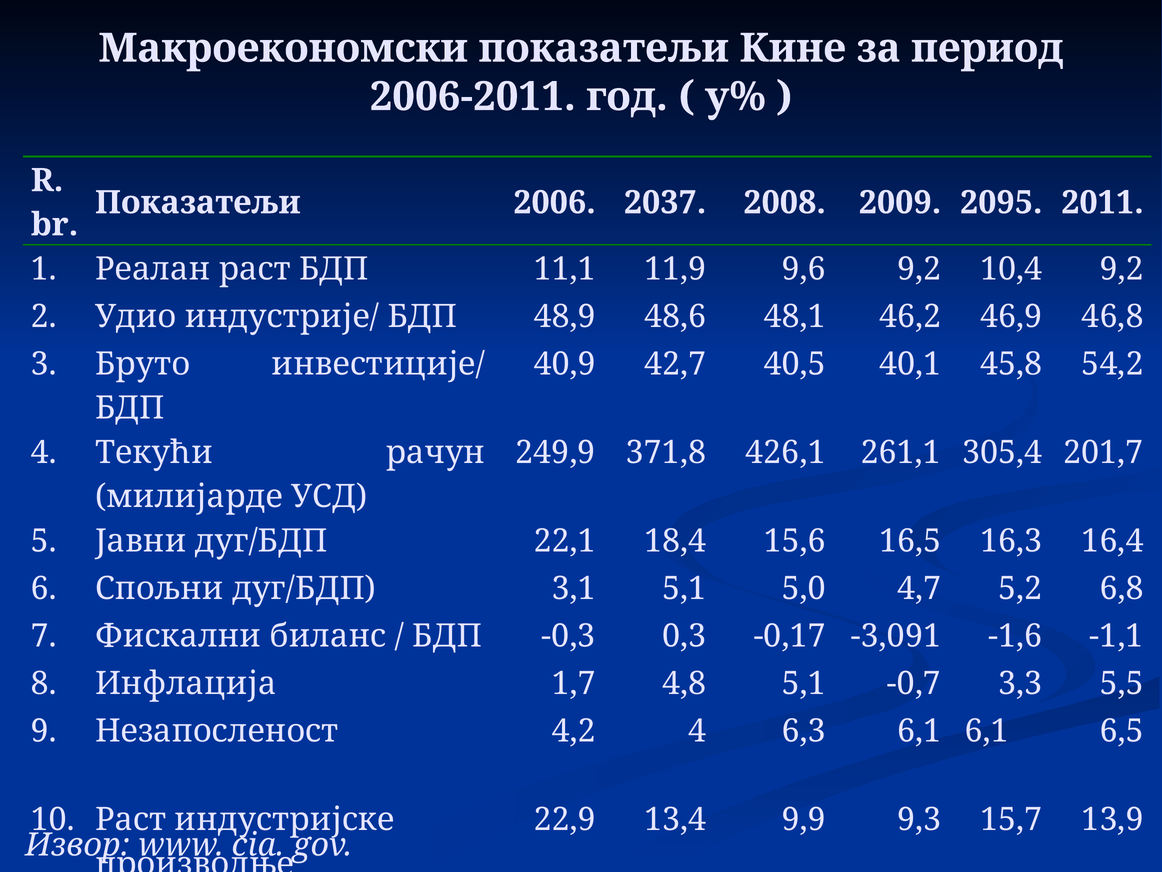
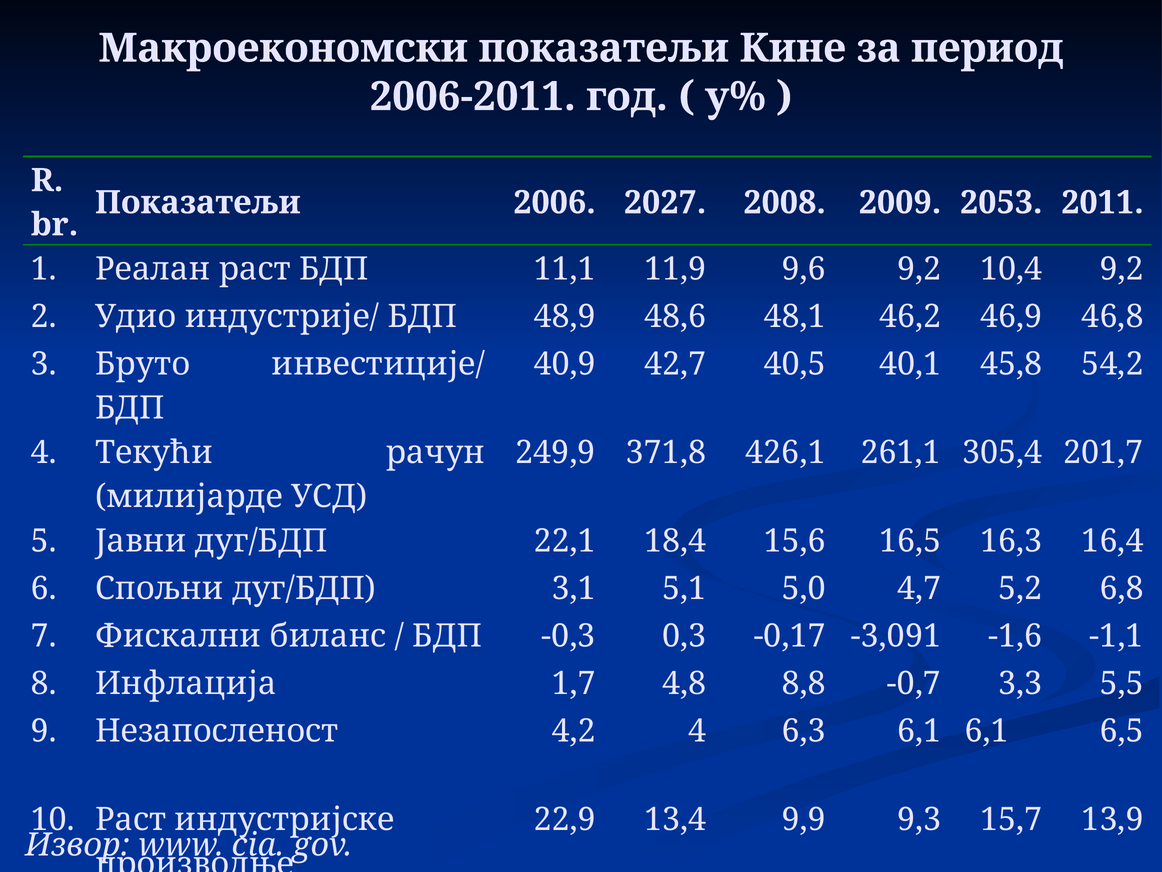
2037: 2037 -> 2027
2095: 2095 -> 2053
4,8 5,1: 5,1 -> 8,8
